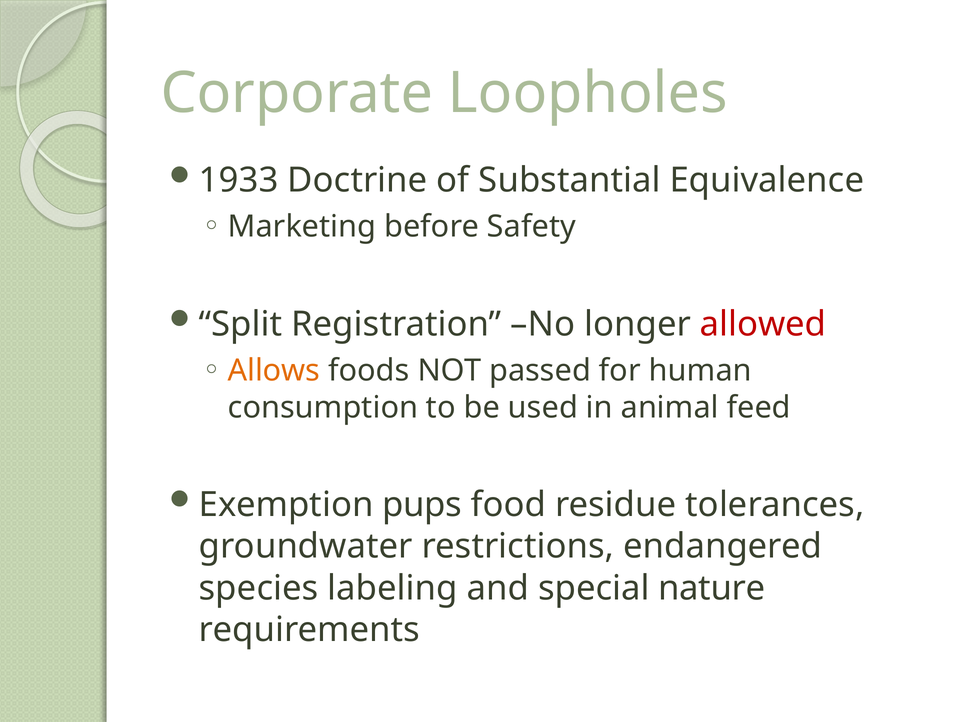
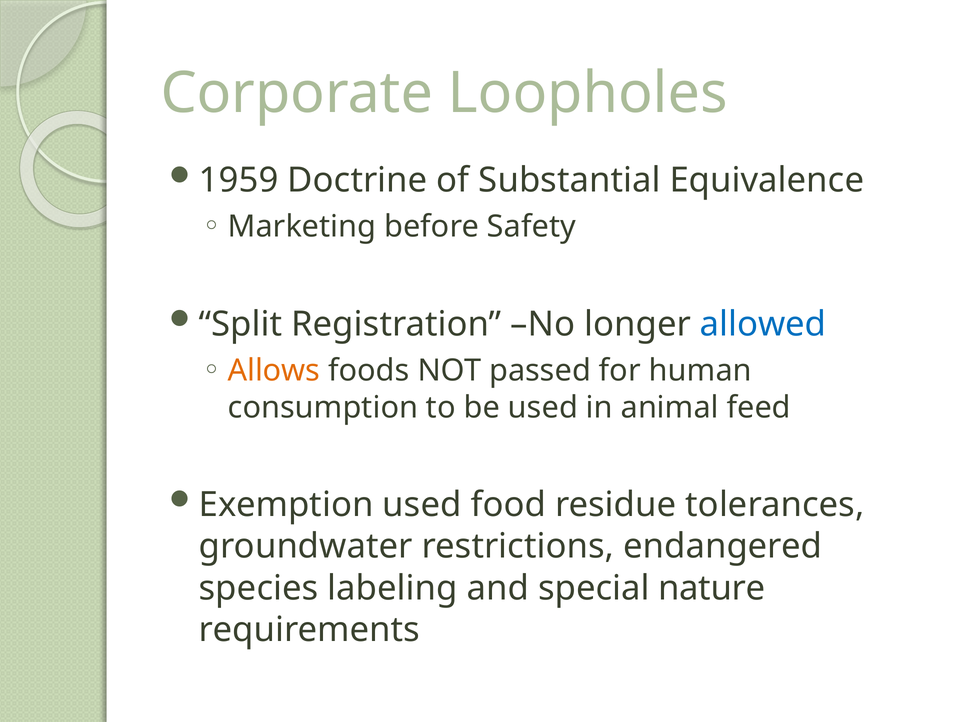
1933: 1933 -> 1959
allowed colour: red -> blue
Exemption pups: pups -> used
